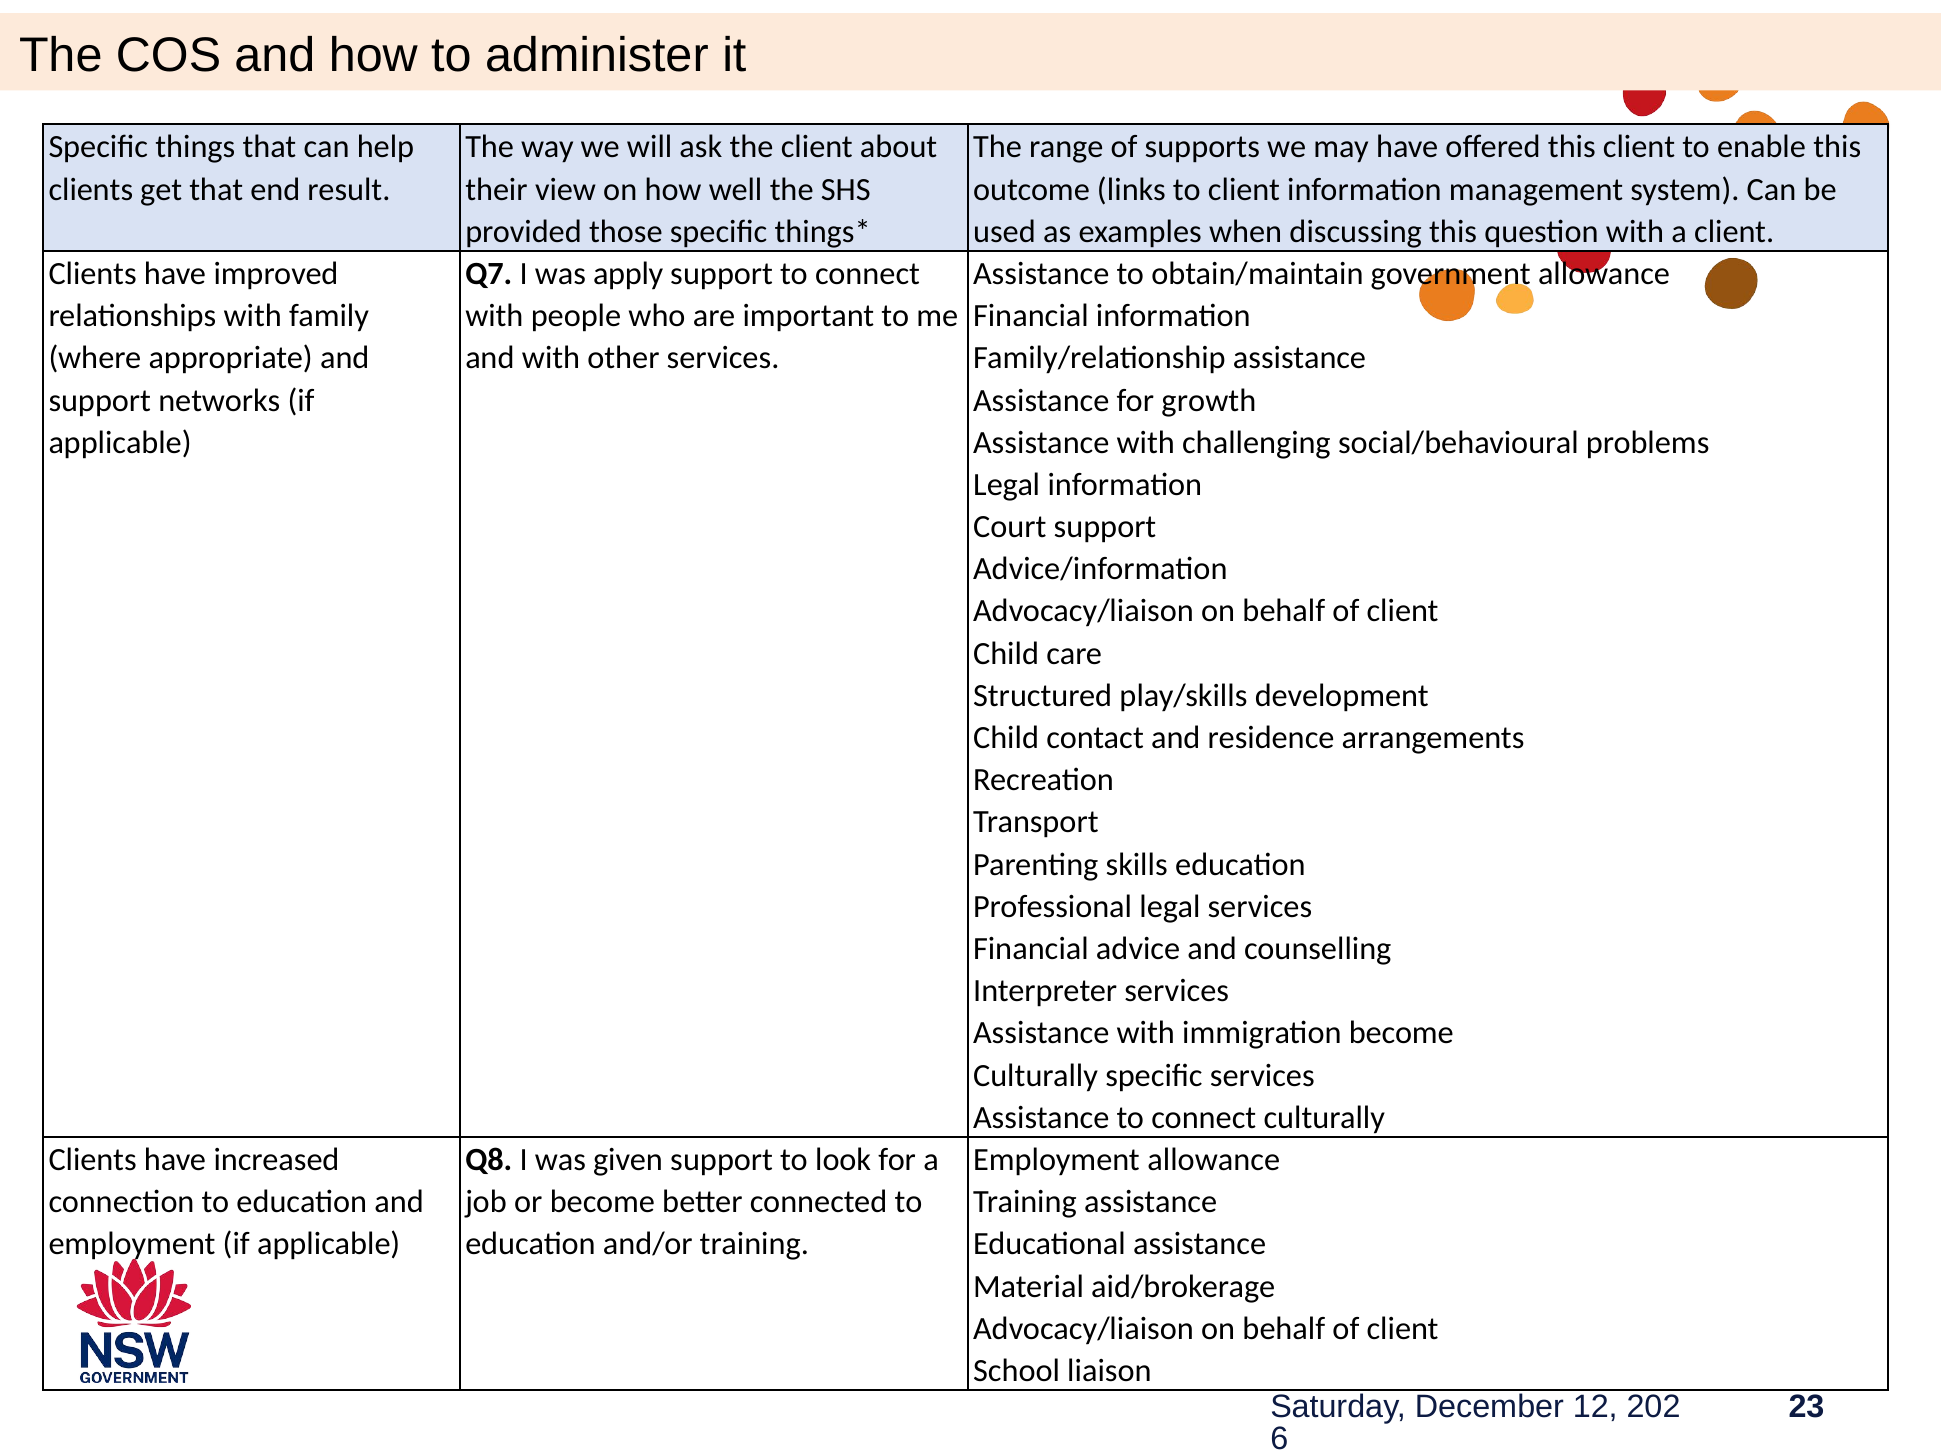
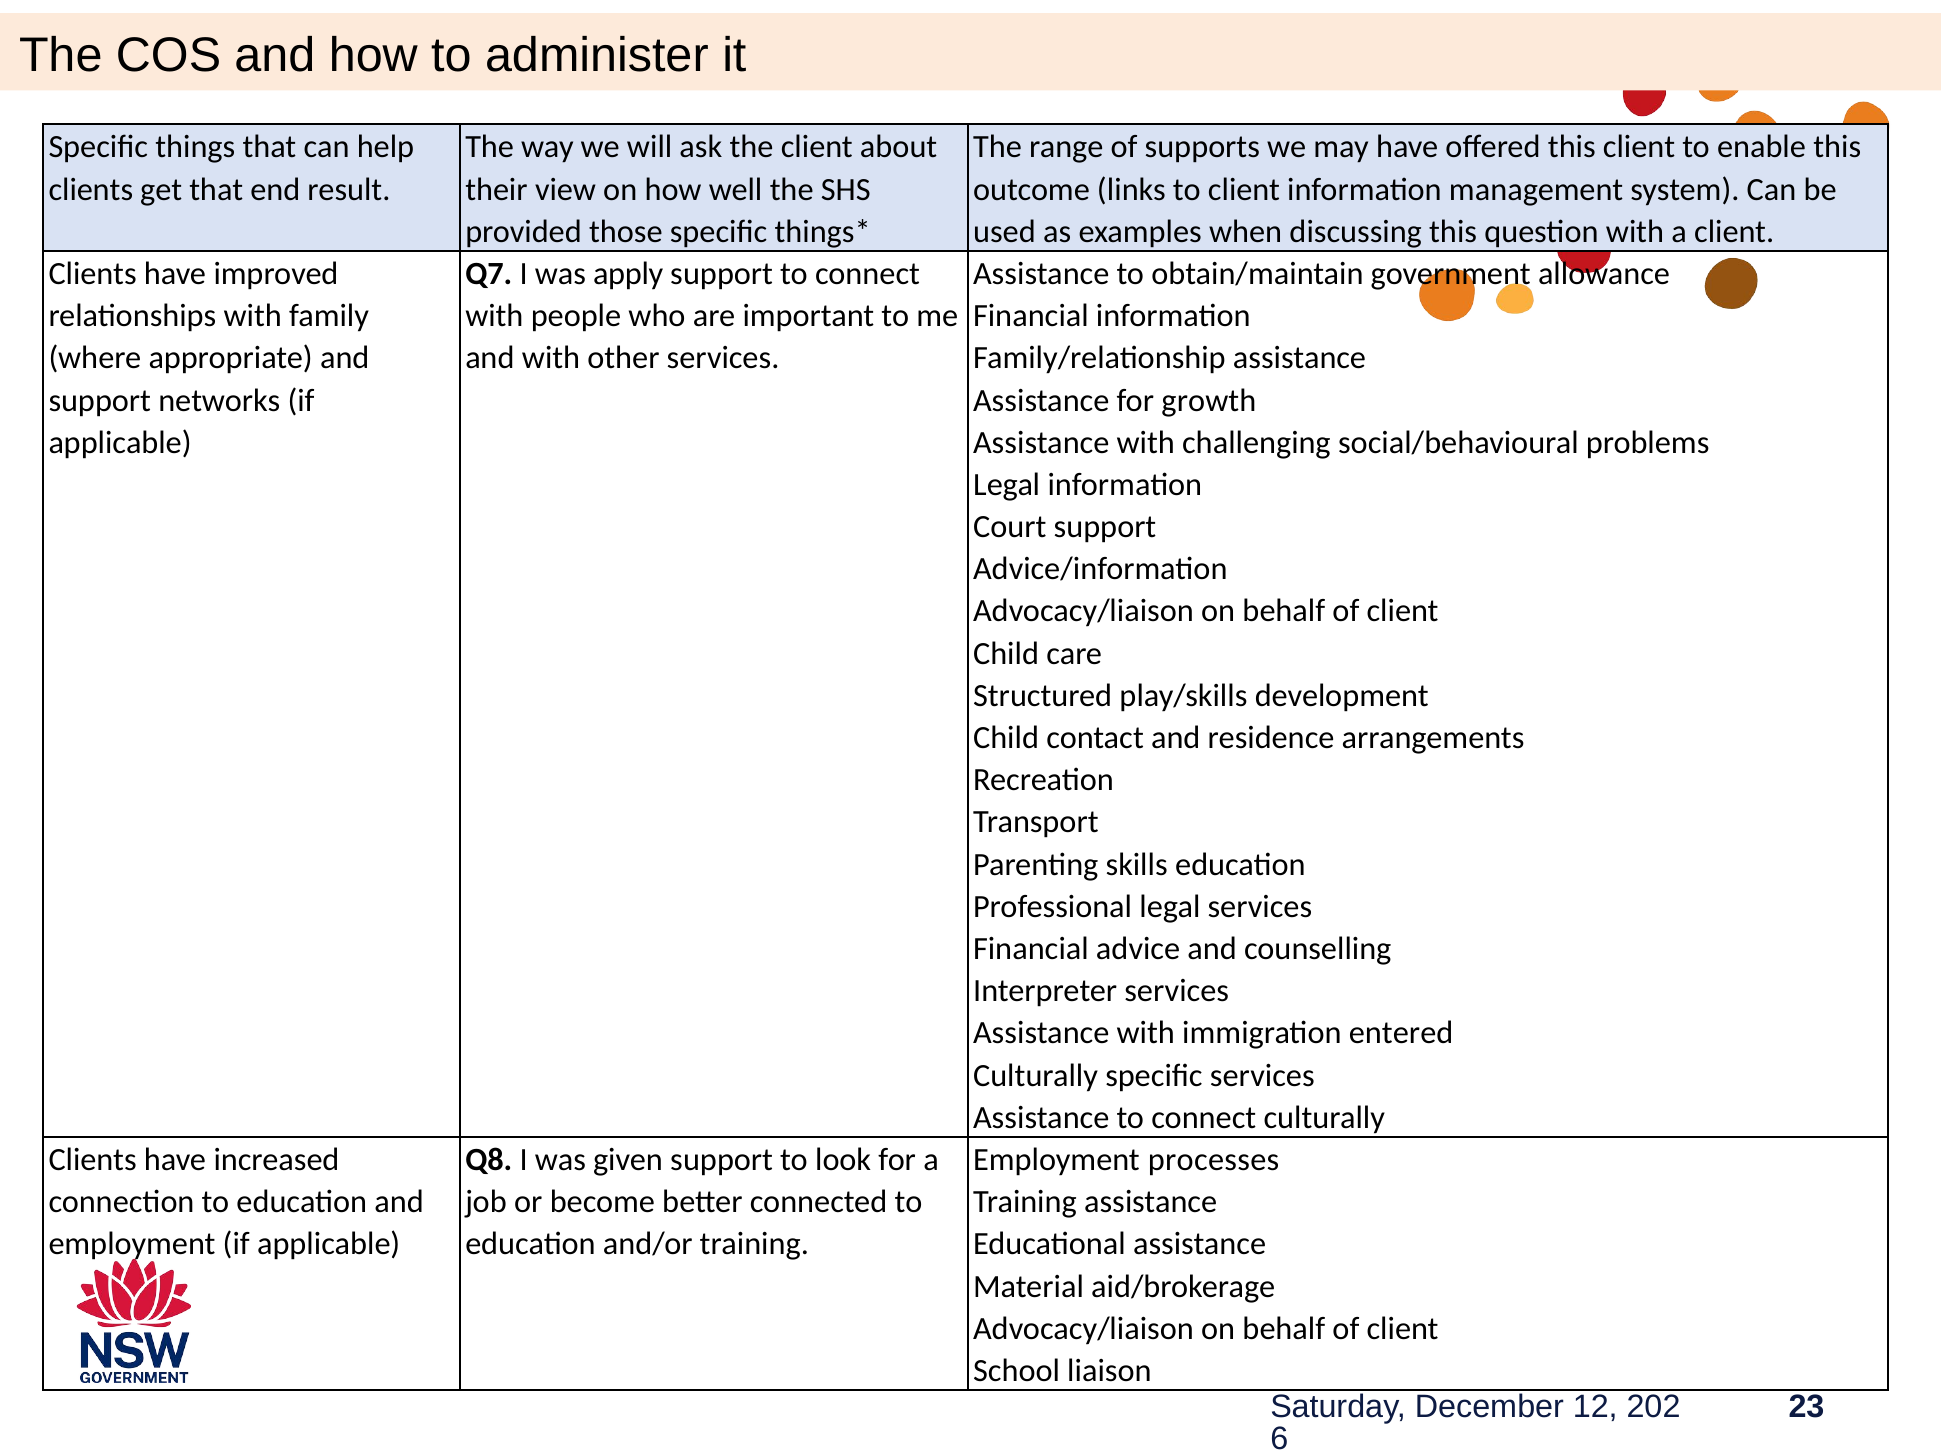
immigration become: become -> entered
Employment allowance: allowance -> processes
